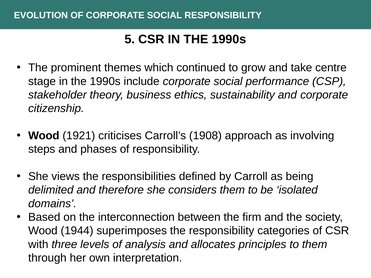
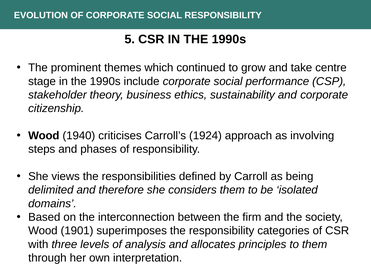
1921: 1921 -> 1940
1908: 1908 -> 1924
1944: 1944 -> 1901
